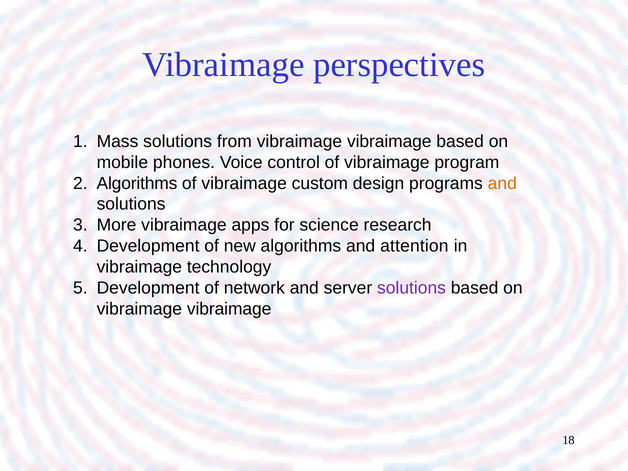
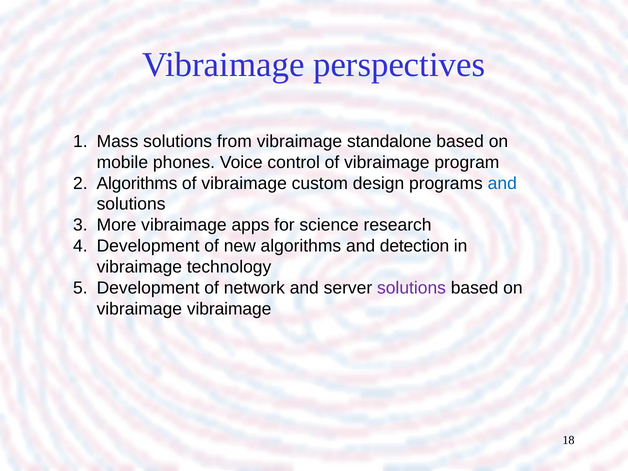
from vibraimage vibraimage: vibraimage -> standalone
and at (502, 183) colour: orange -> blue
attention: attention -> detection
